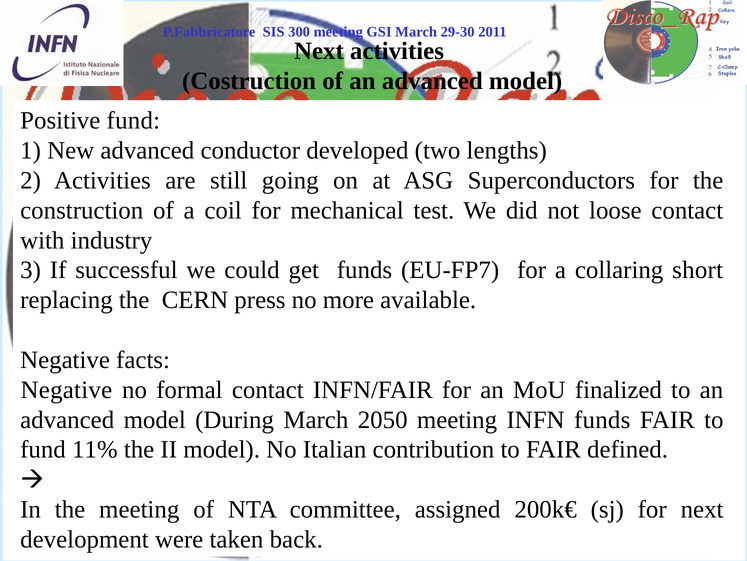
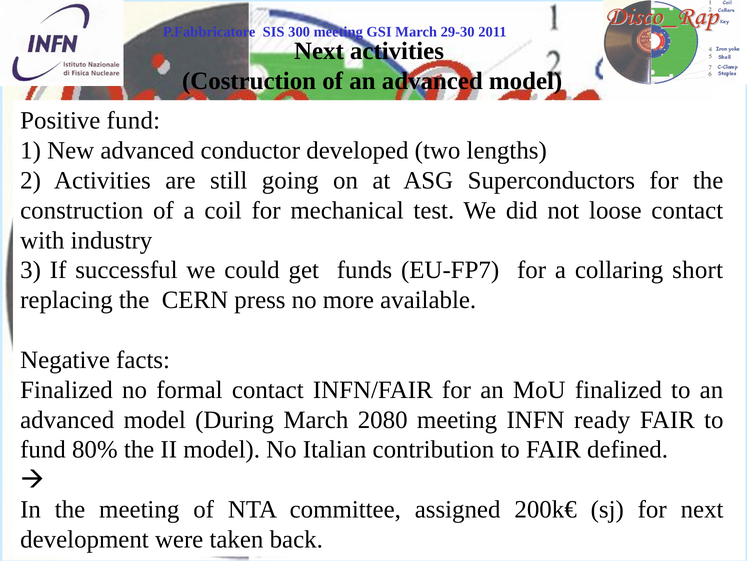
Negative at (66, 389): Negative -> Finalized
2050: 2050 -> 2080
INFN funds: funds -> ready
11%: 11% -> 80%
